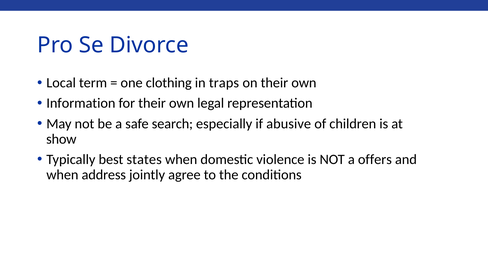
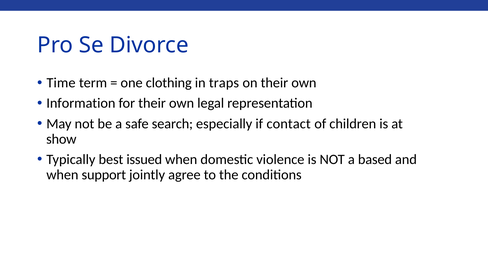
Local: Local -> Time
abusive: abusive -> contact
states: states -> issued
offers: offers -> based
address: address -> support
